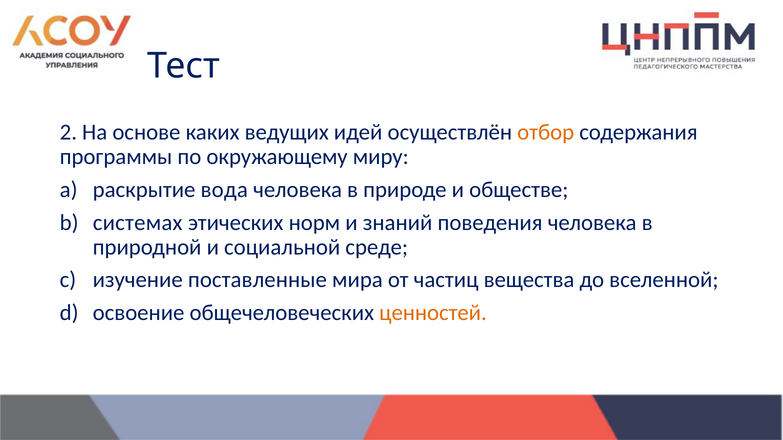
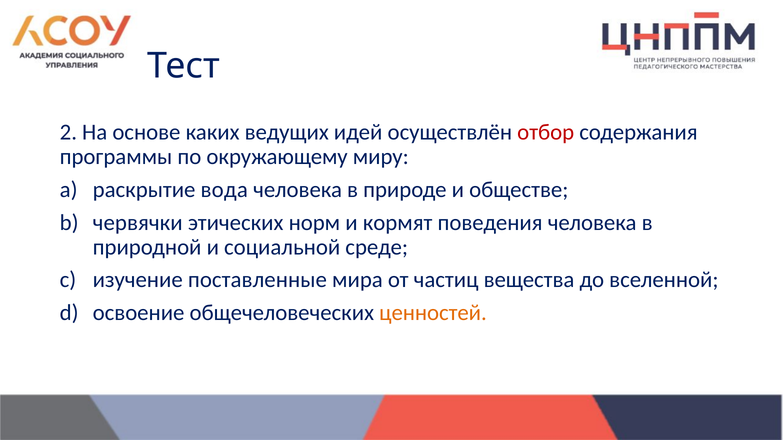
отбор colour: orange -> red
системах: системах -> червячки
знаний: знаний -> кормят
